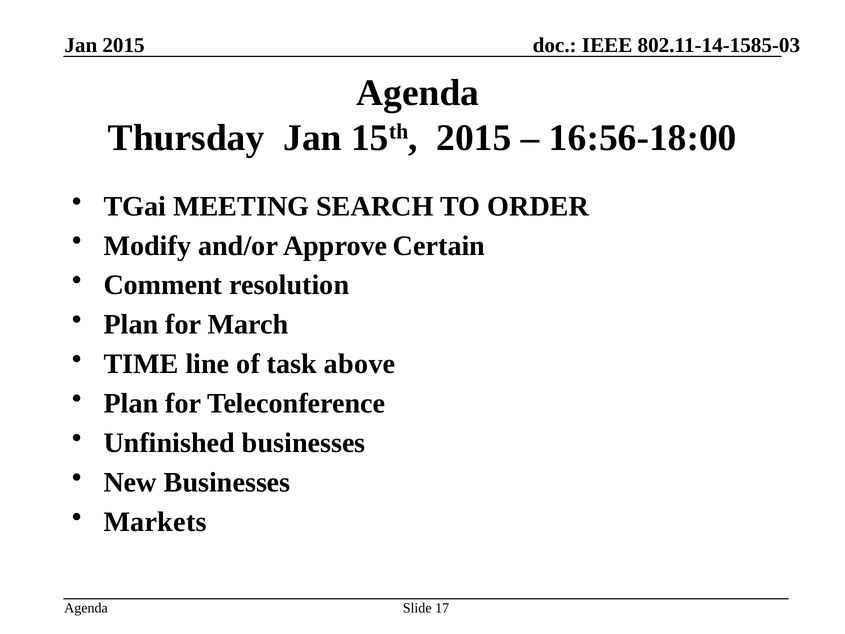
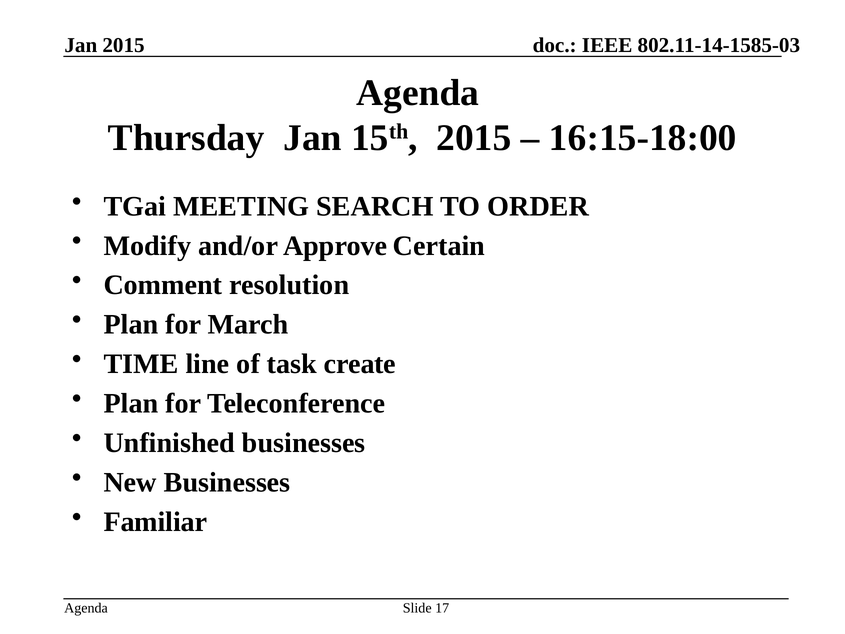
16:56-18:00: 16:56-18:00 -> 16:15-18:00
above: above -> create
Markets: Markets -> Familiar
